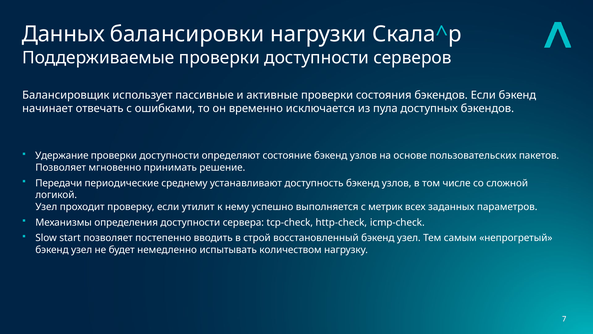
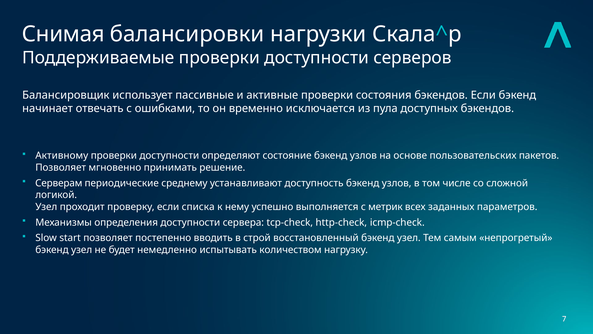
Данных: Данных -> Снимая
Удержание: Удержание -> Активному
Передачи: Передачи -> Серверам
утилит: утилит -> списка
